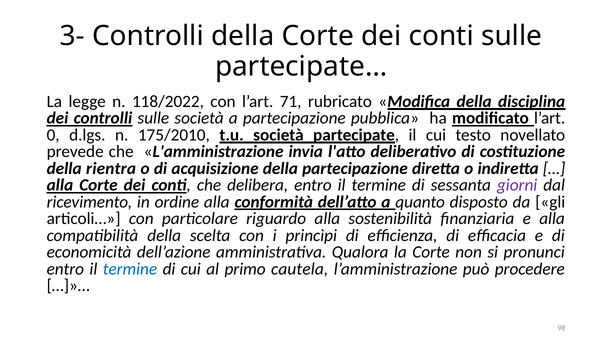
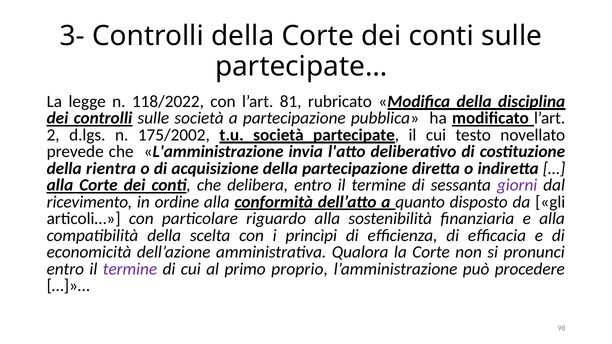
71: 71 -> 81
0: 0 -> 2
175/2010: 175/2010 -> 175/2002
termine at (130, 269) colour: blue -> purple
cautela: cautela -> proprio
